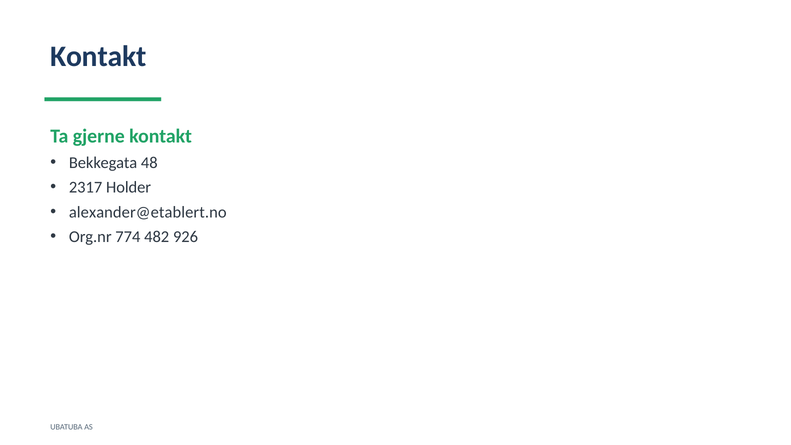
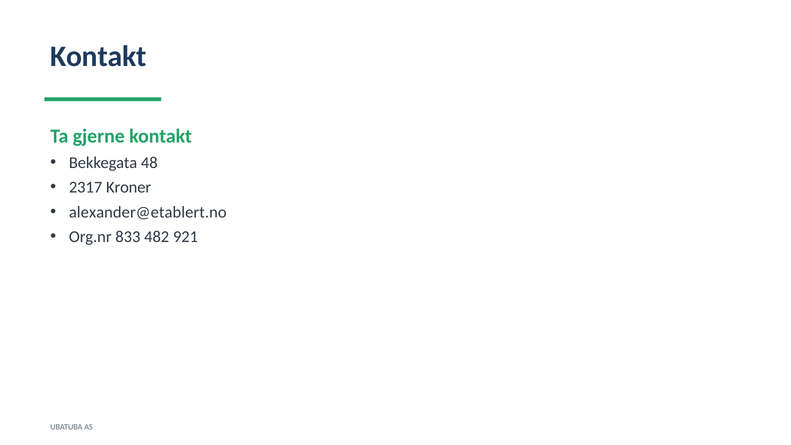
Holder: Holder -> Kroner
774: 774 -> 833
926: 926 -> 921
